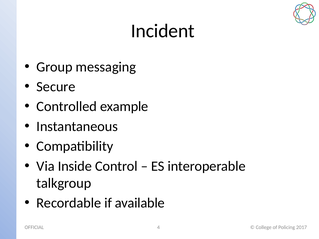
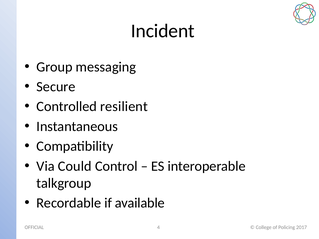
example: example -> resilient
Inside: Inside -> Could
